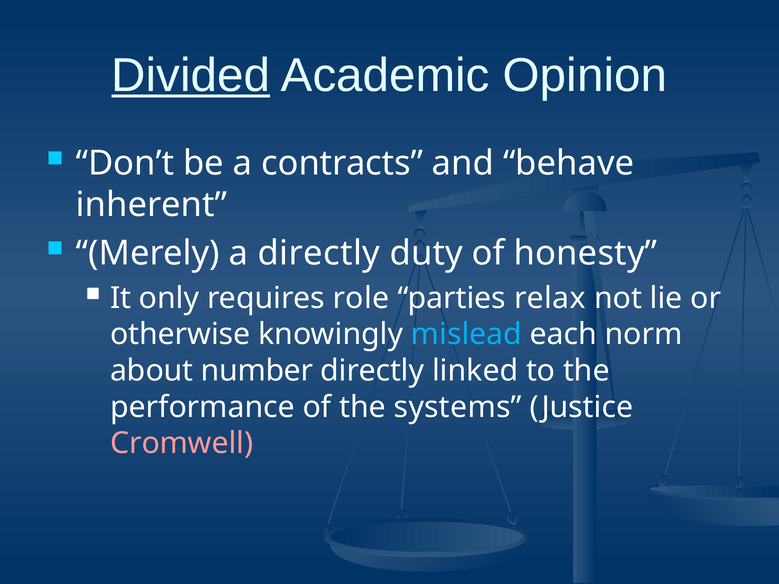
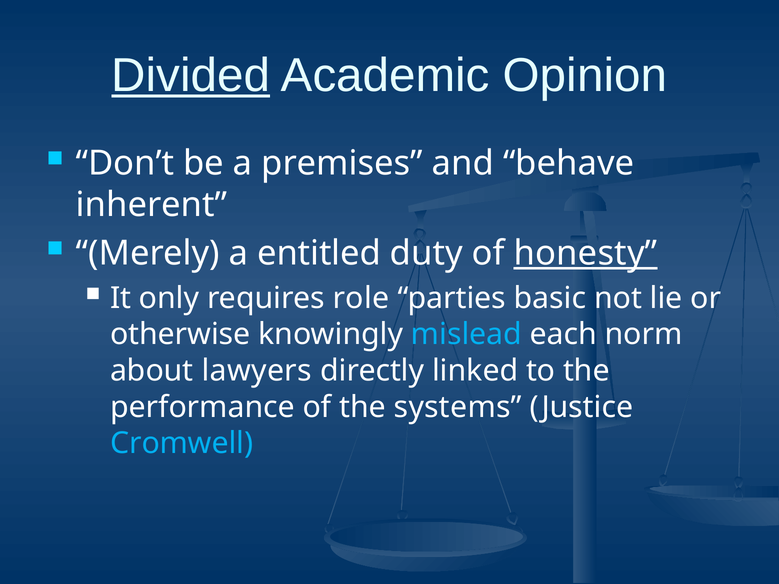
contracts: contracts -> premises
a directly: directly -> entitled
honesty underline: none -> present
relax: relax -> basic
number: number -> lawyers
Cromwell colour: pink -> light blue
